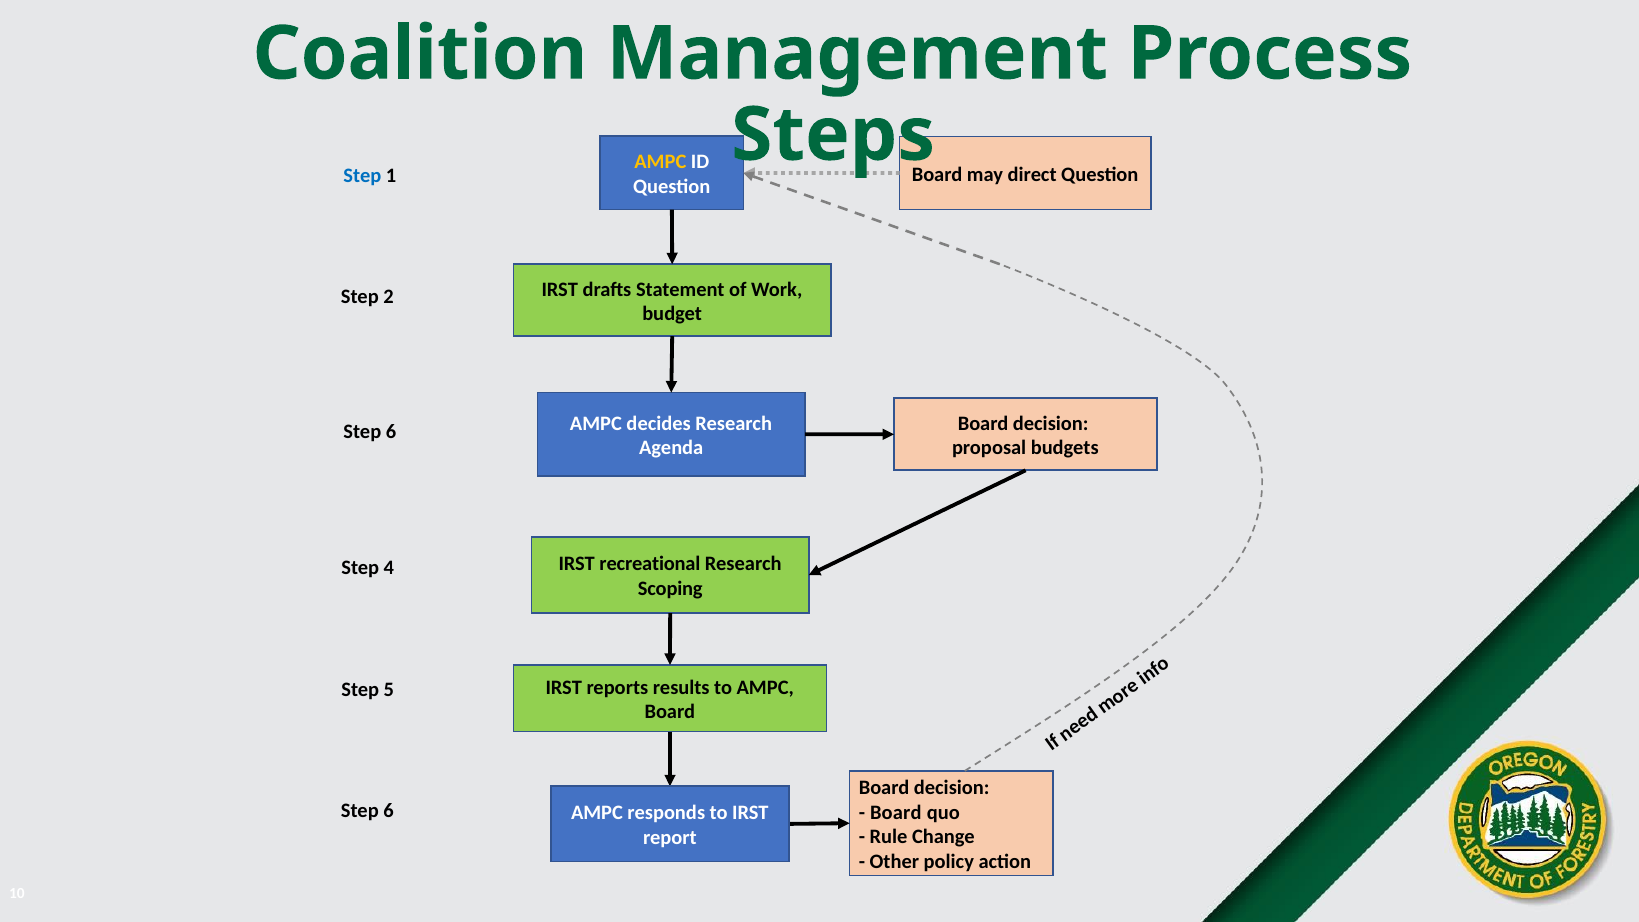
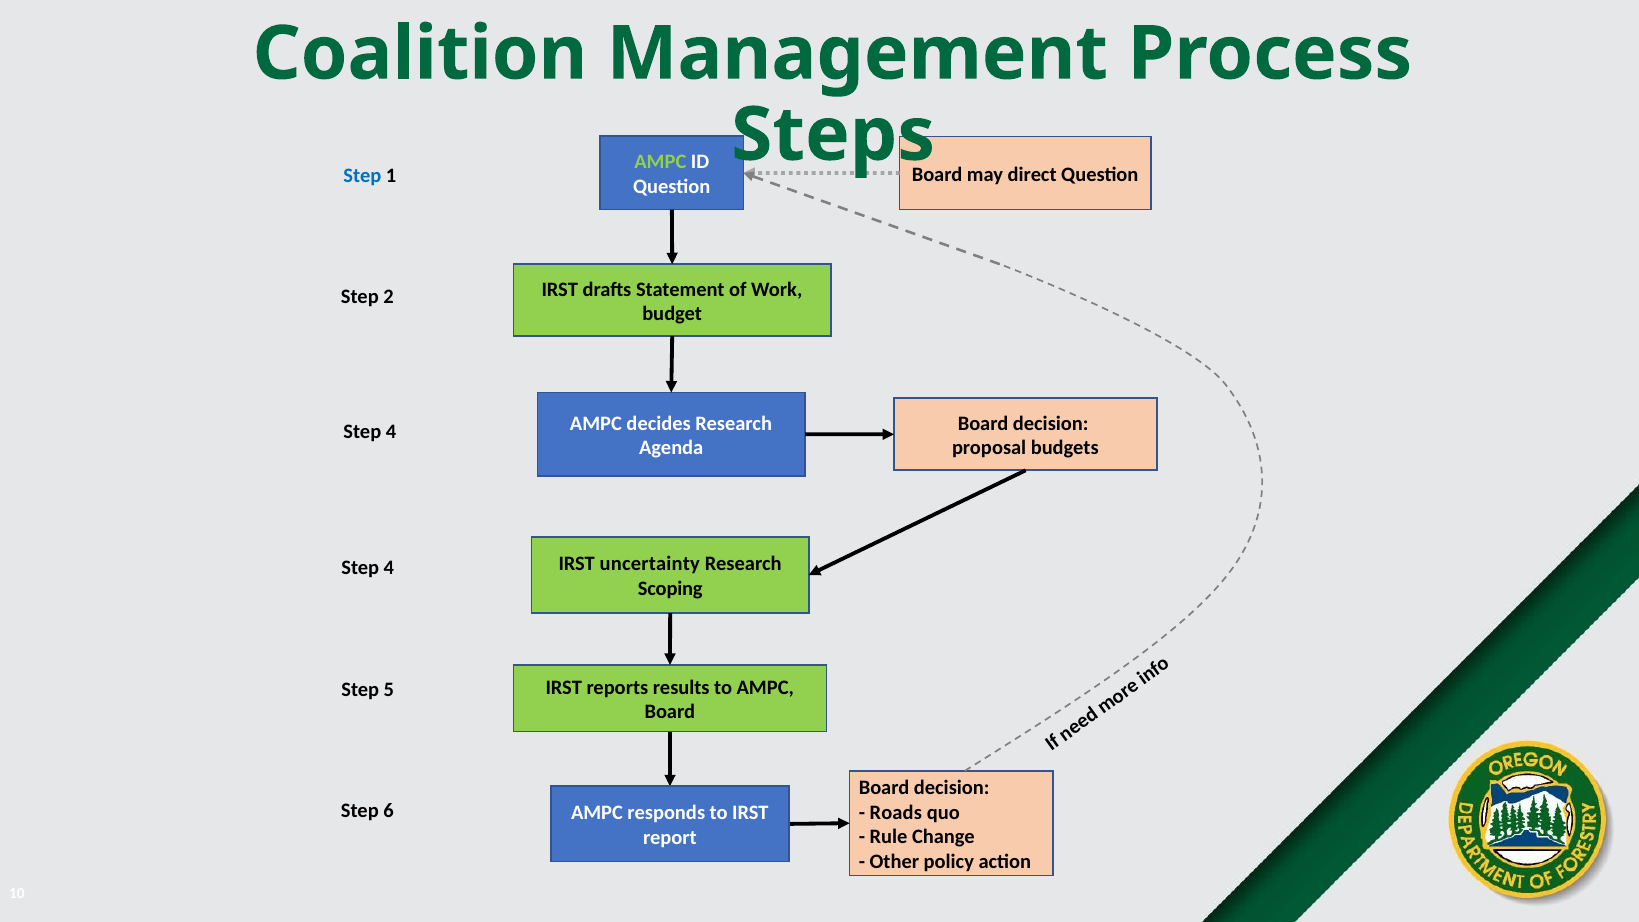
AMPC at (660, 162) colour: yellow -> light green
6 at (391, 432): 6 -> 4
recreational: recreational -> uncertainty
Board at (896, 812): Board -> Roads
